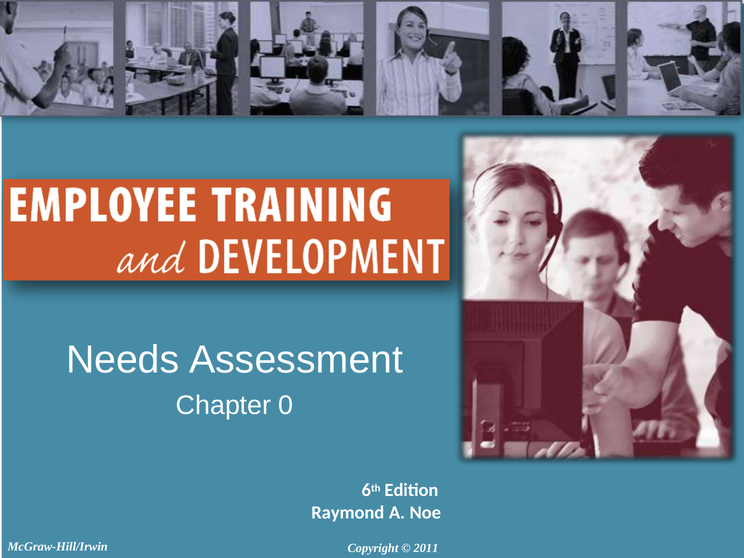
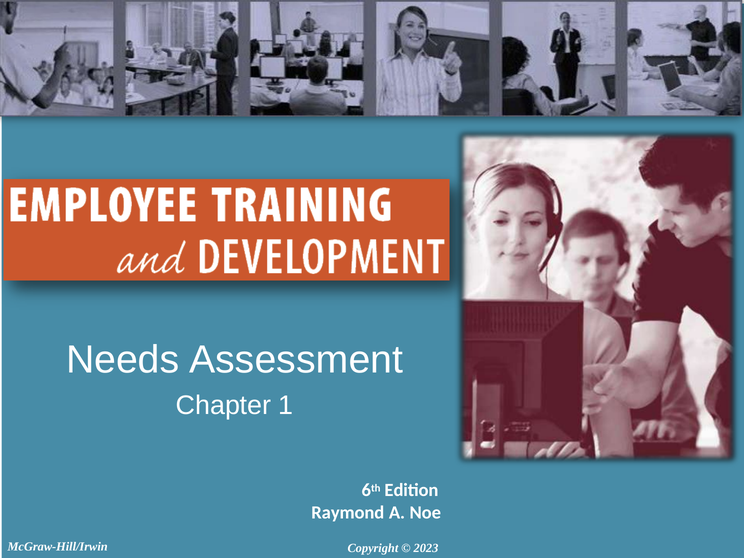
0: 0 -> 1
2011: 2011 -> 2023
